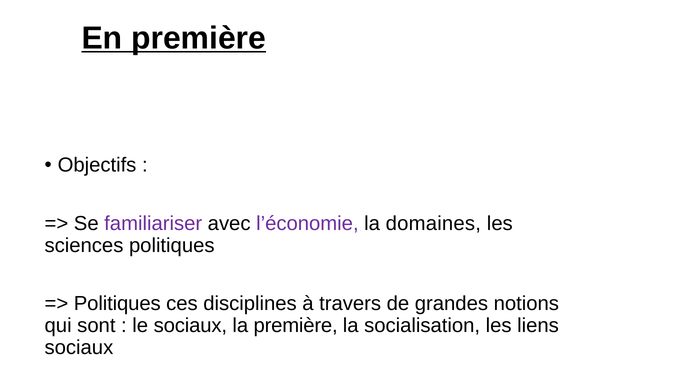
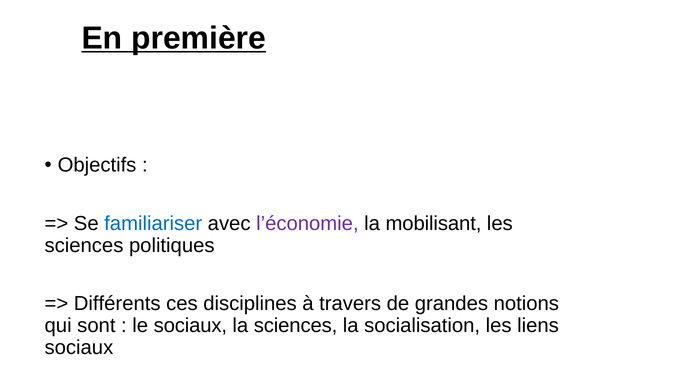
familiariser colour: purple -> blue
domaines: domaines -> mobilisant
Politiques at (117, 304): Politiques -> Différents
la première: première -> sciences
